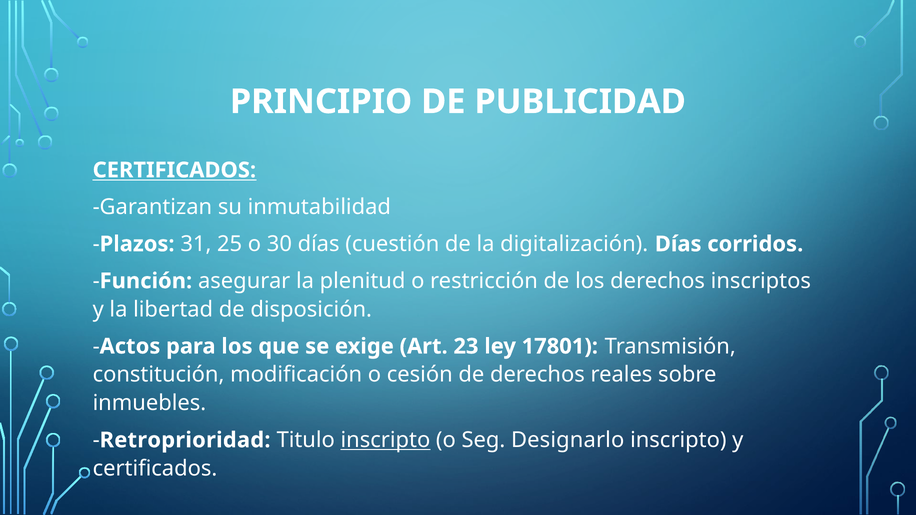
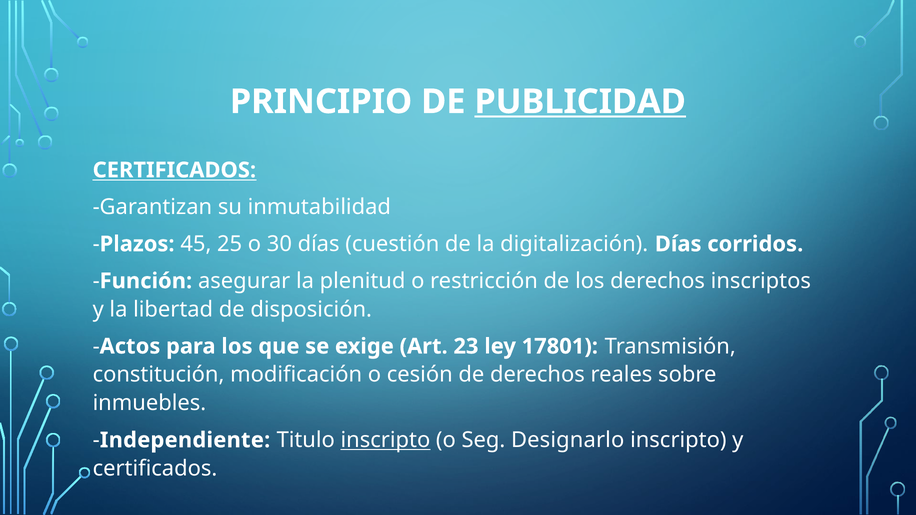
PUBLICIDAD underline: none -> present
31: 31 -> 45
Retroprioridad: Retroprioridad -> Independiente
